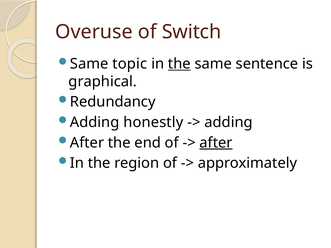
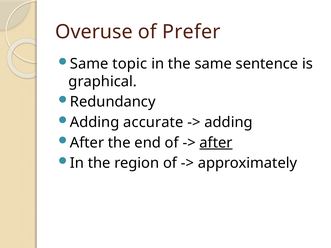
Switch: Switch -> Prefer
the at (179, 64) underline: present -> none
honestly: honestly -> accurate
